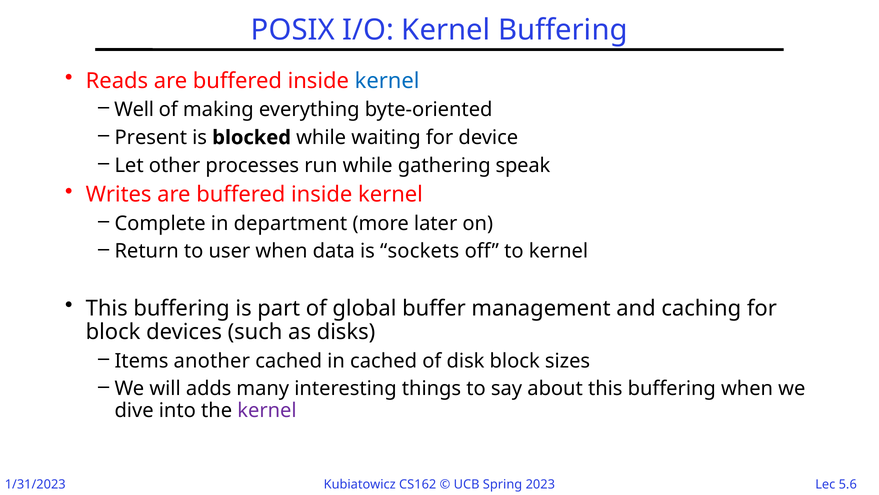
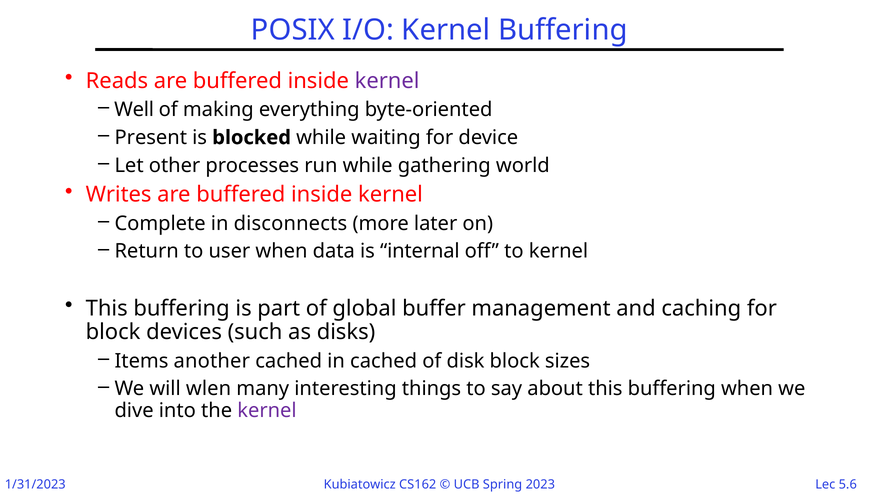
kernel at (387, 81) colour: blue -> purple
speak: speak -> world
department: department -> disconnects
sockets: sockets -> internal
adds: adds -> wlen
